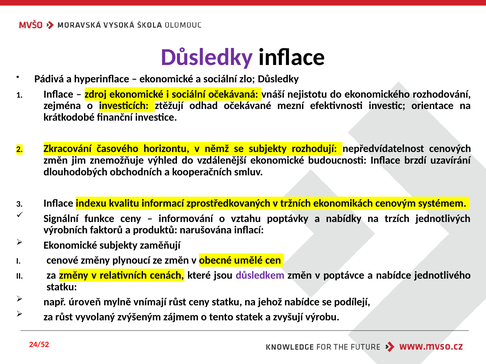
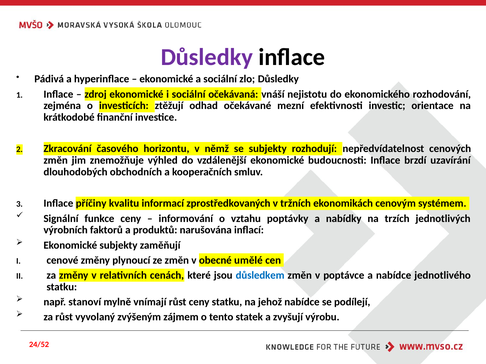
indexu: indexu -> příčiny
důsledkem colour: purple -> blue
úroveň: úroveň -> stanoví
